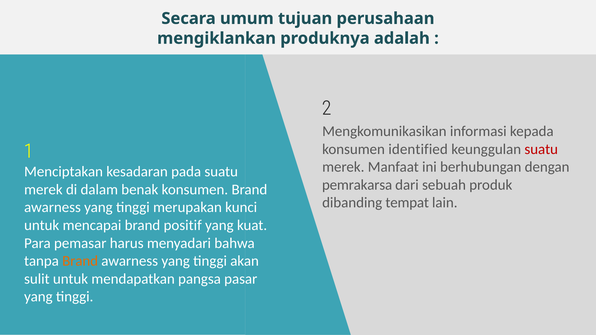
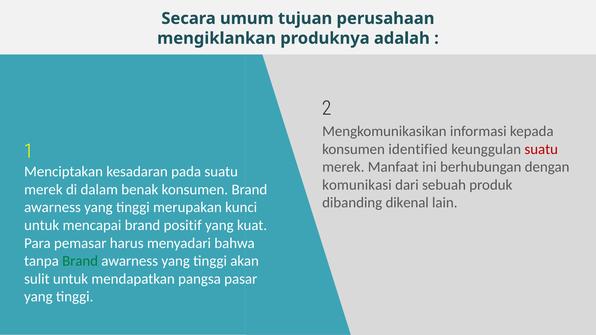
pemrakarsa: pemrakarsa -> komunikasi
tempat: tempat -> dikenal
Brand at (80, 261) colour: orange -> green
